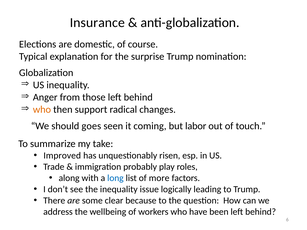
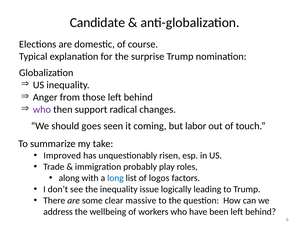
Insurance: Insurance -> Candidate
who at (42, 110) colour: orange -> purple
more: more -> logos
because: because -> massive
